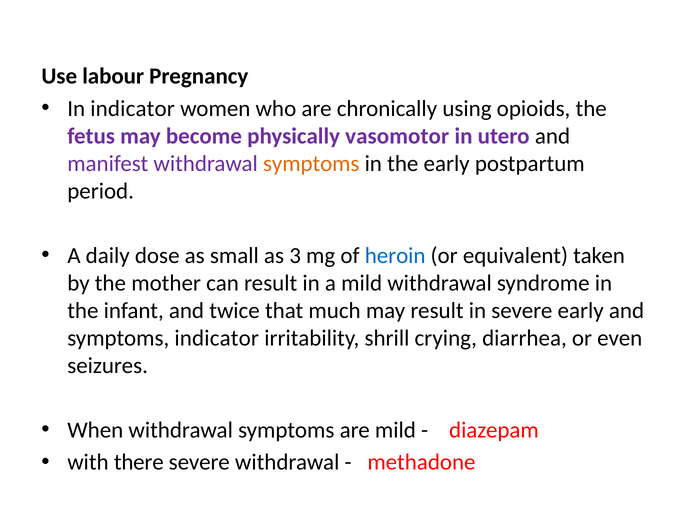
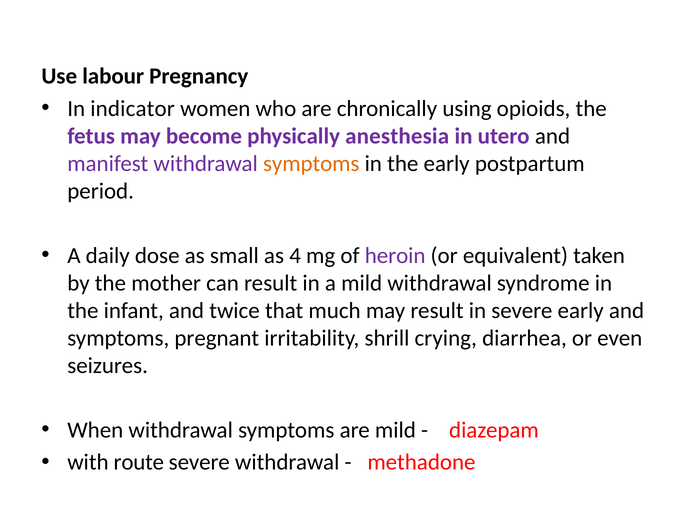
vasomotor: vasomotor -> anesthesia
3: 3 -> 4
heroin colour: blue -> purple
symptoms indicator: indicator -> pregnant
there: there -> route
